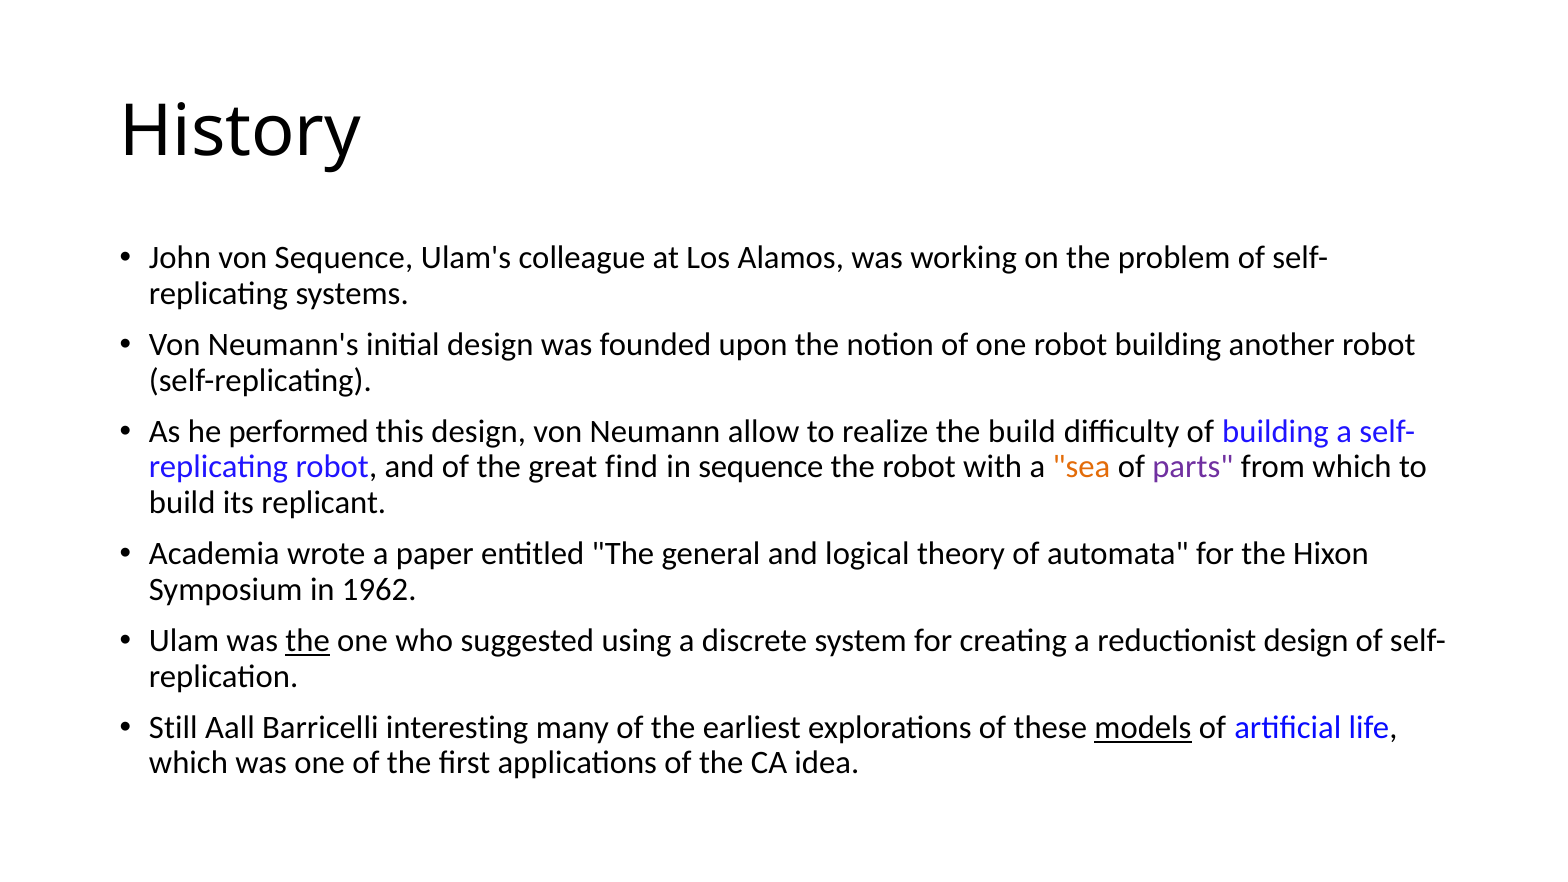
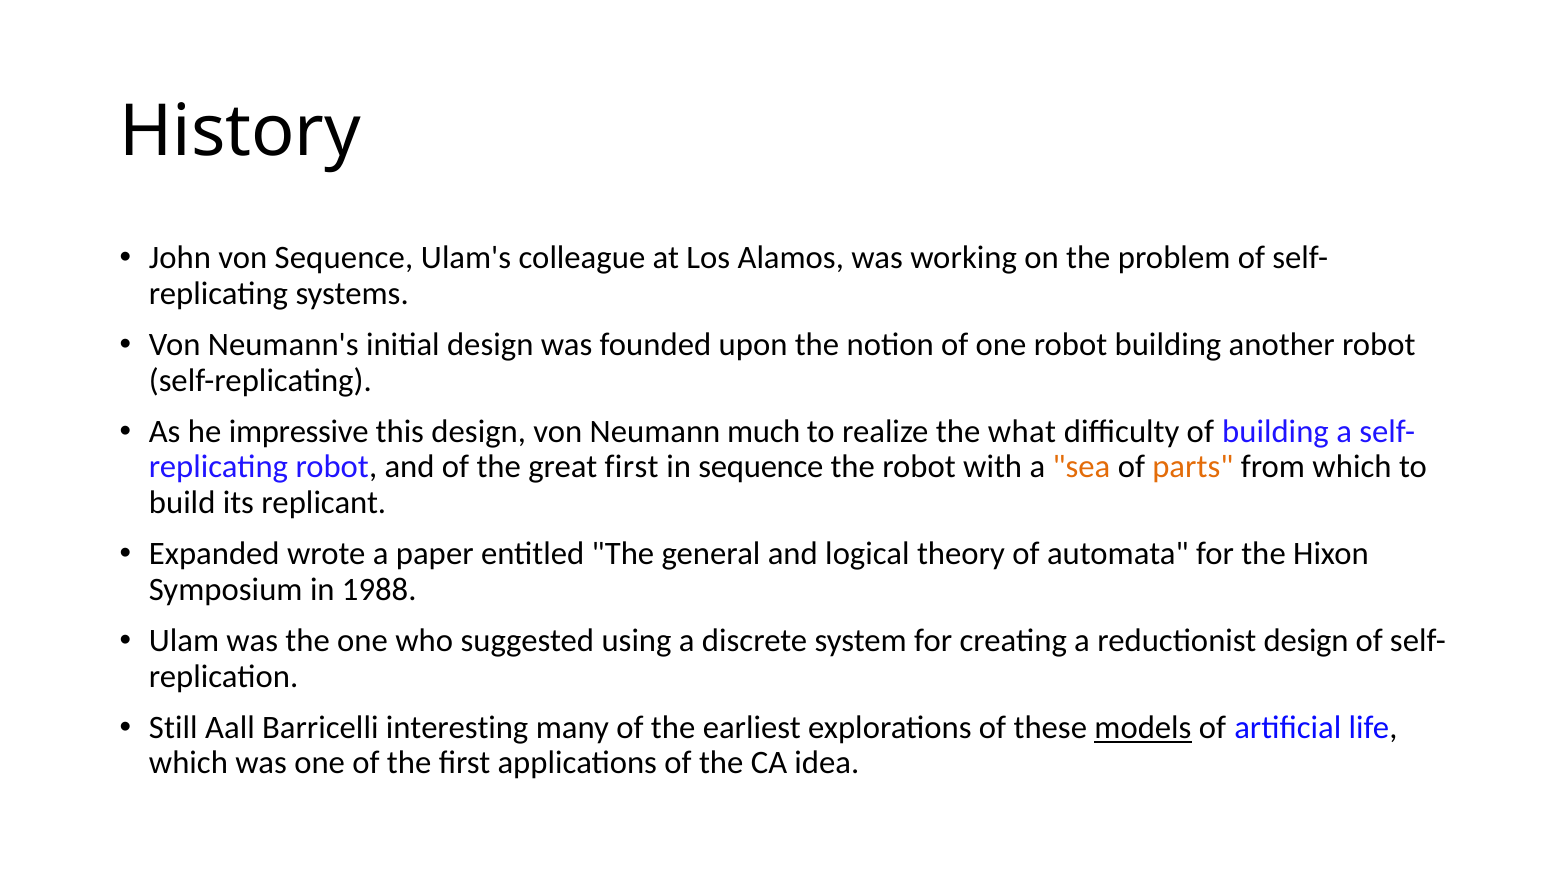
performed: performed -> impressive
allow: allow -> much
the build: build -> what
great find: find -> first
parts colour: purple -> orange
Academia: Academia -> Expanded
1962: 1962 -> 1988
the at (308, 641) underline: present -> none
